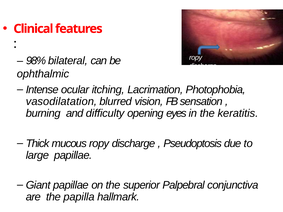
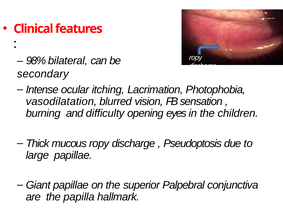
ophthalmic: ophthalmic -> secondary
keratitis: keratitis -> children
